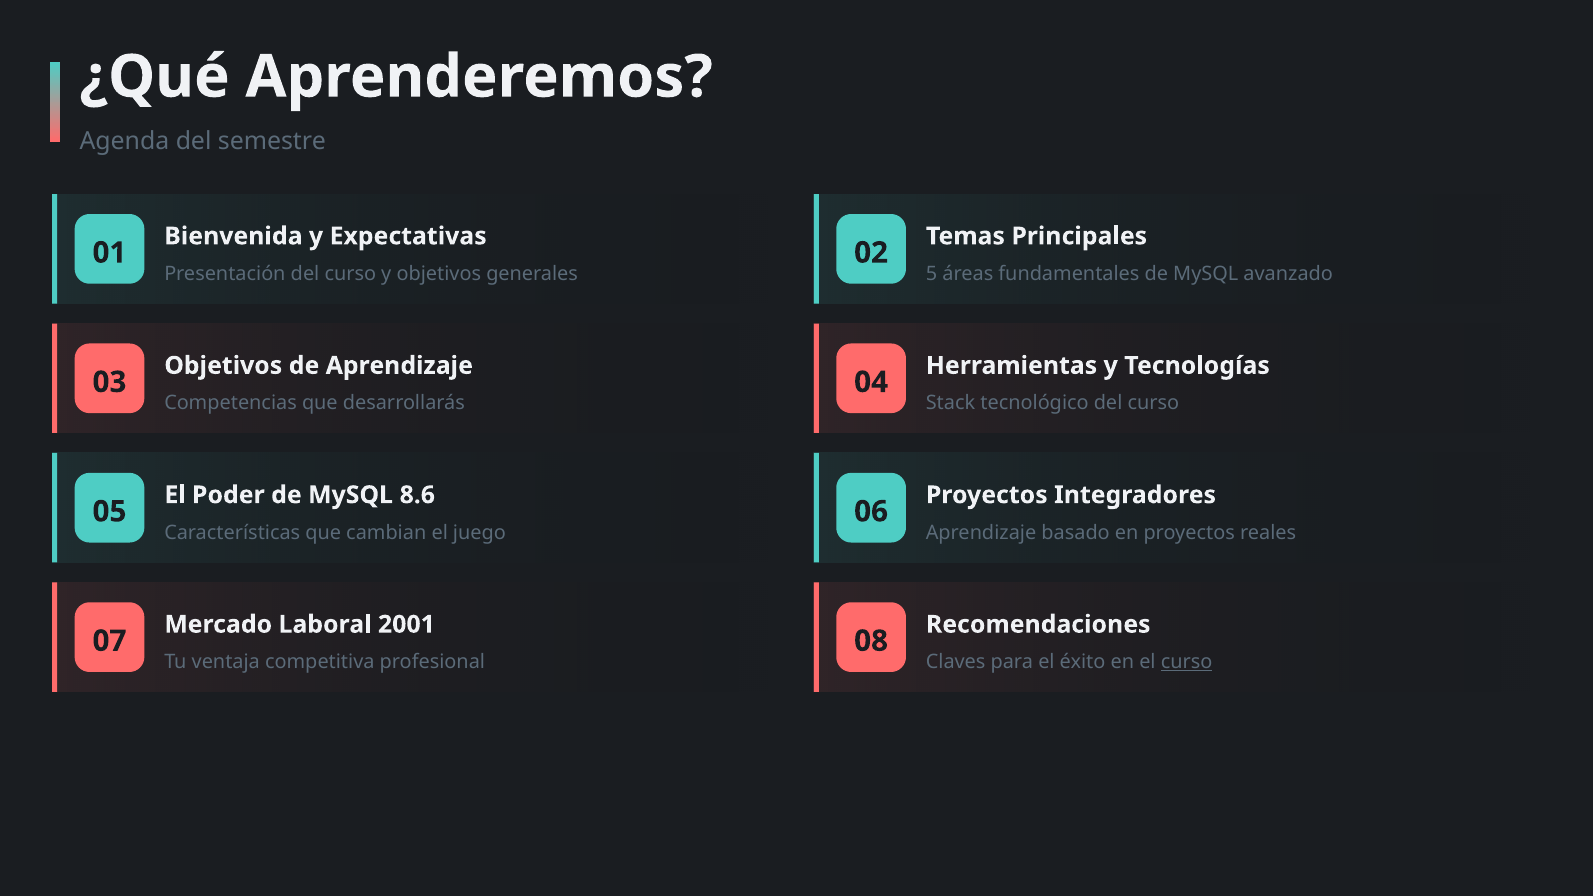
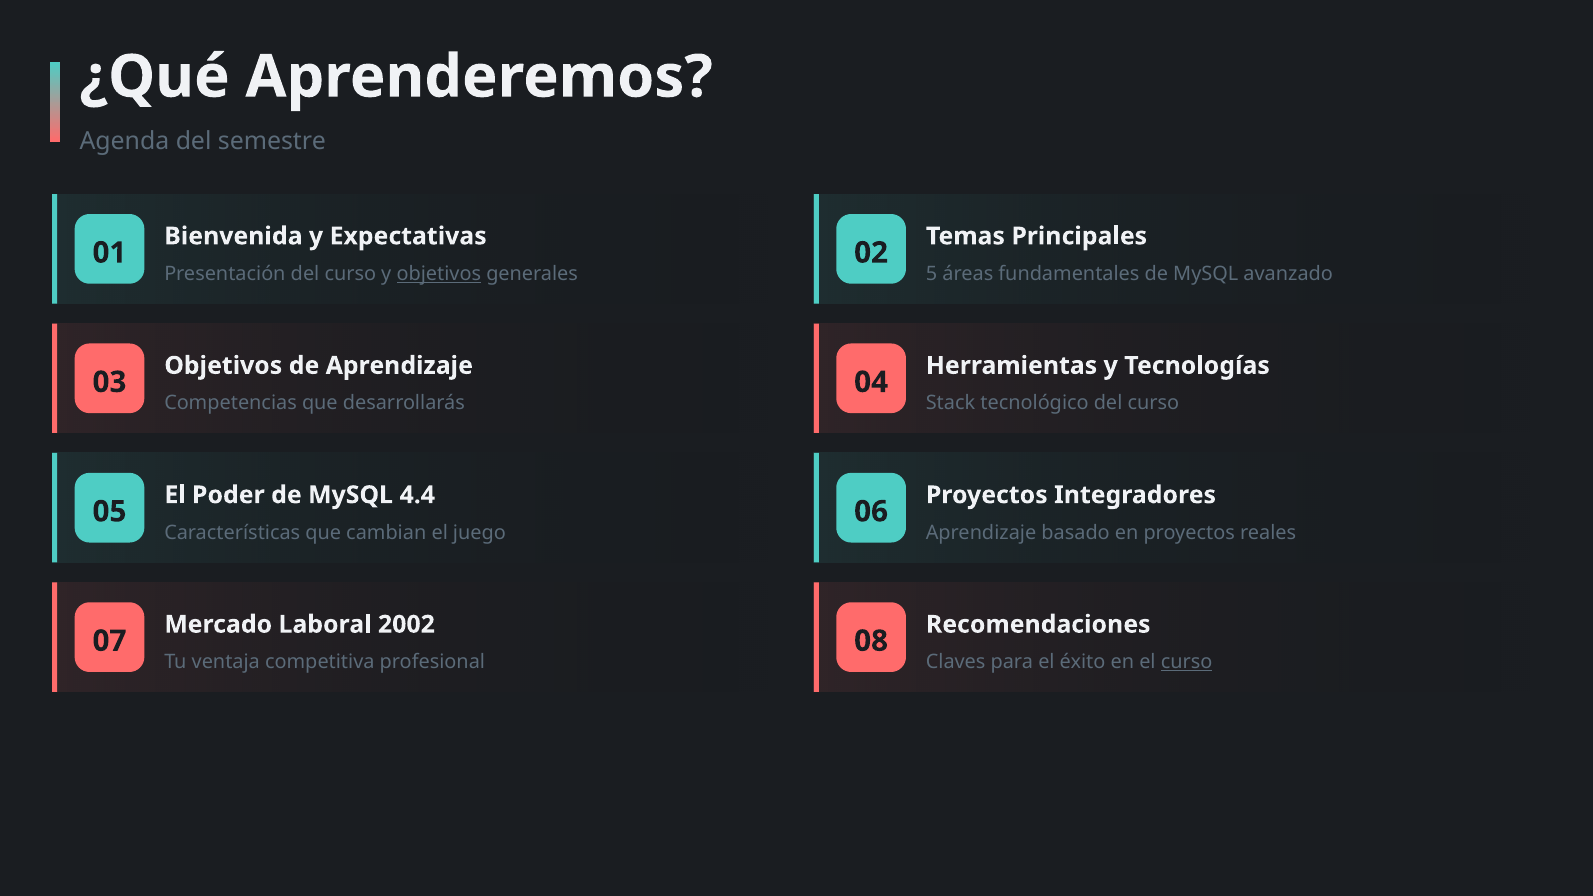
objetivos at (439, 274) underline: none -> present
8.6: 8.6 -> 4.4
2001: 2001 -> 2002
